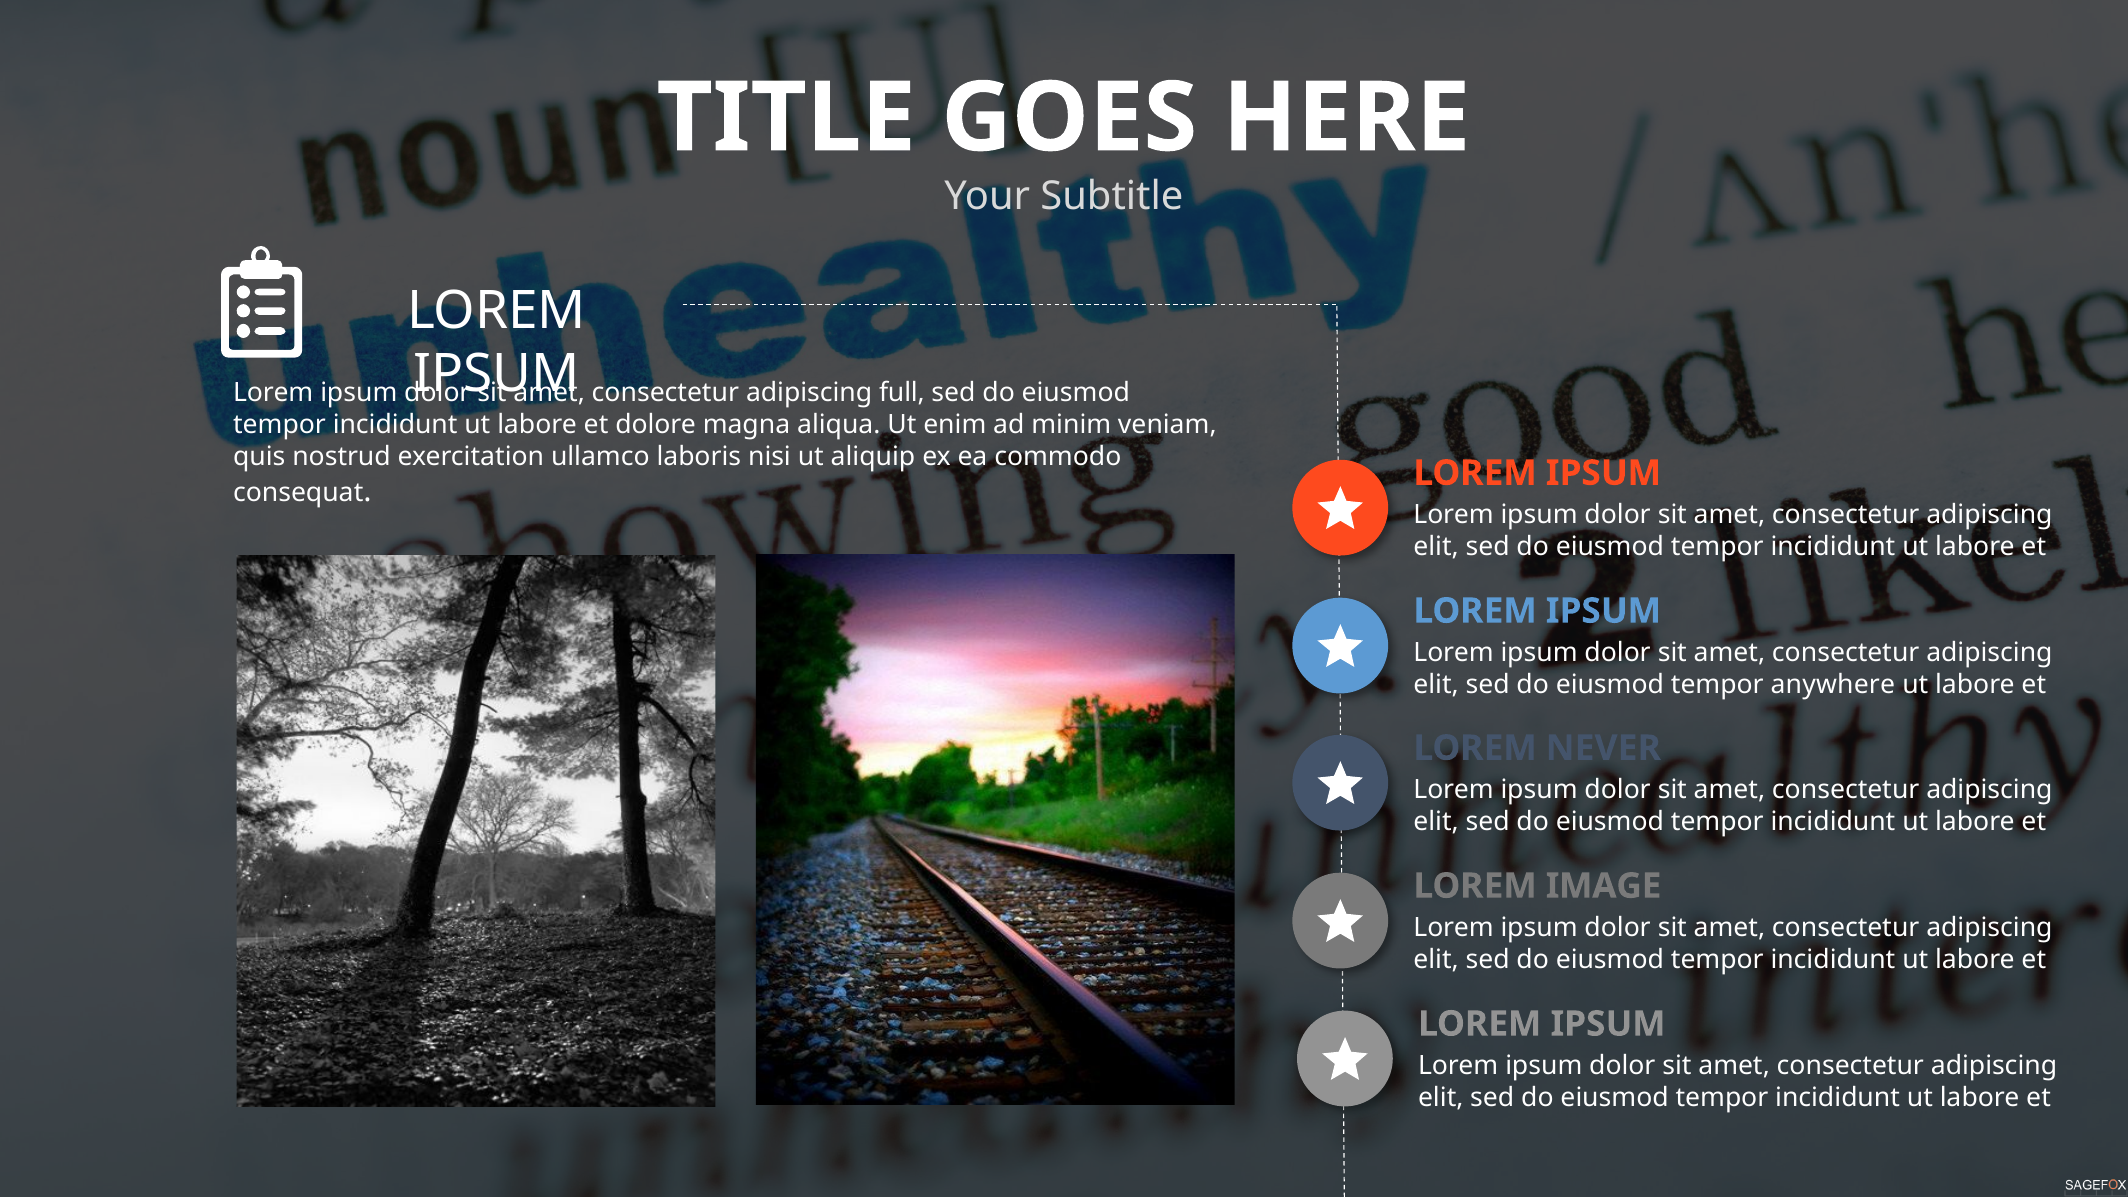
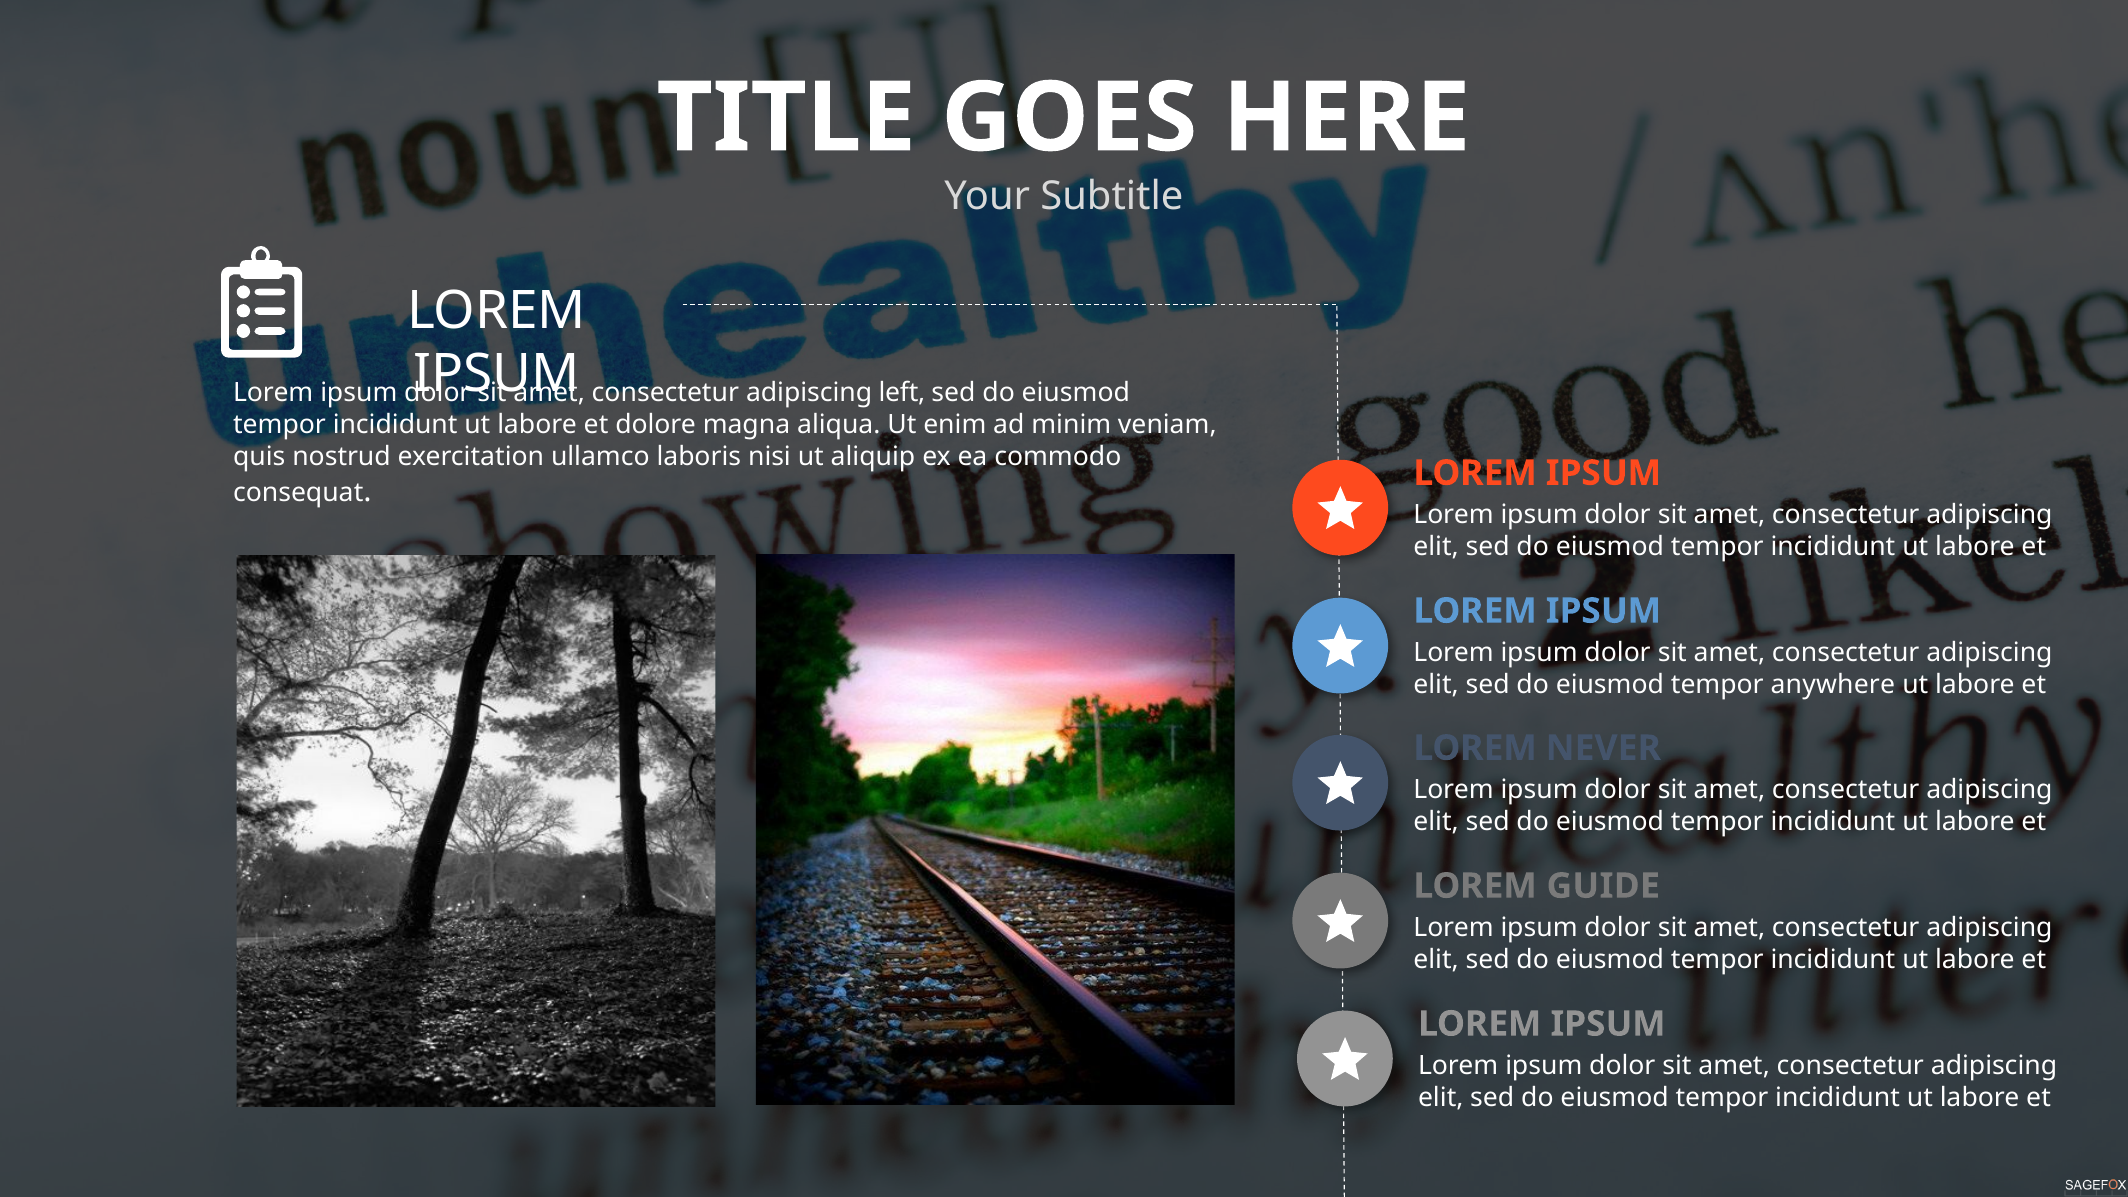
full: full -> left
IMAGE: IMAGE -> GUIDE
